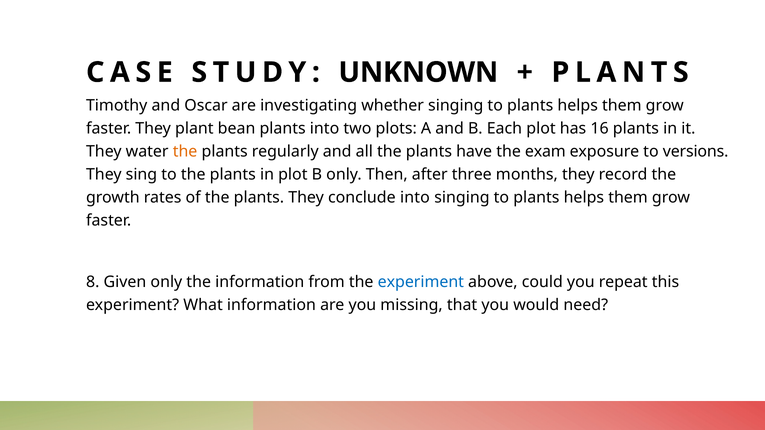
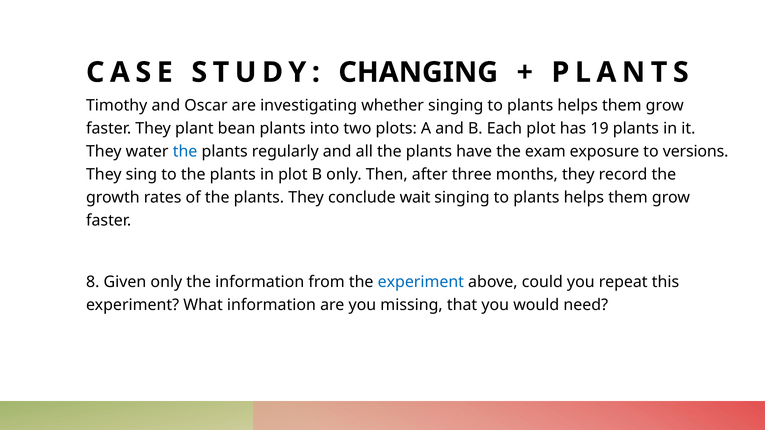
UNKNOWN: UNKNOWN -> CHANGING
16: 16 -> 19
the at (185, 152) colour: orange -> blue
conclude into: into -> wait
